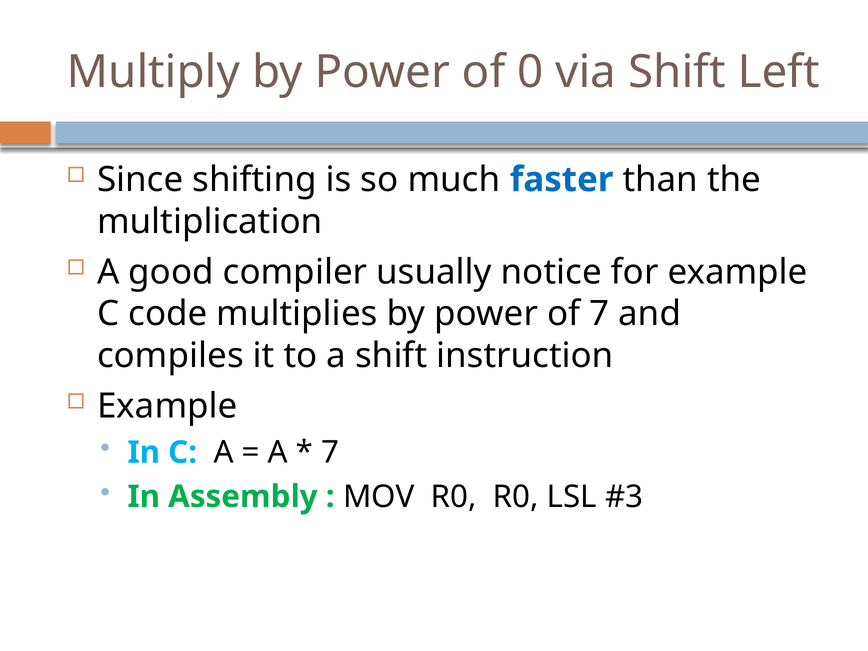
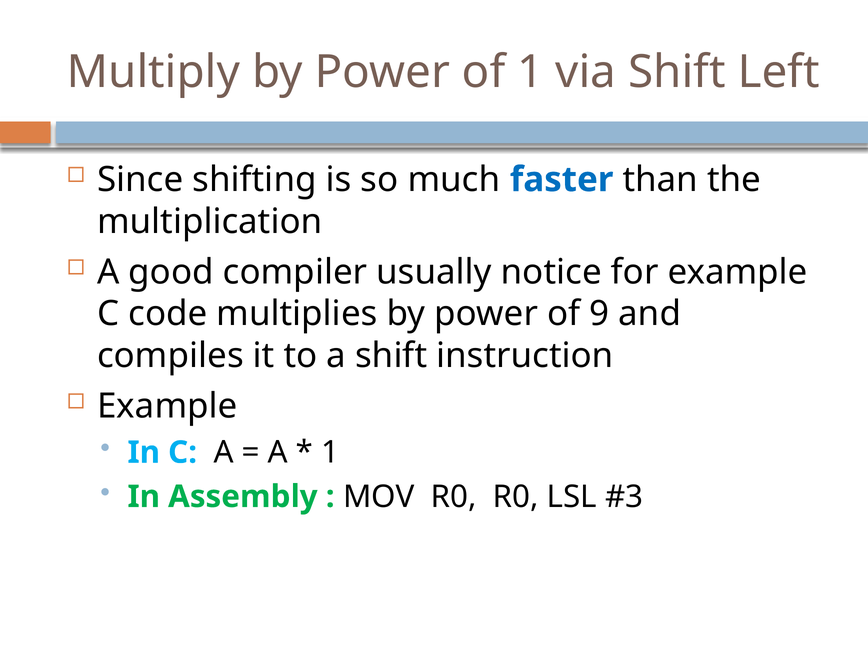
of 0: 0 -> 1
of 7: 7 -> 9
7 at (330, 452): 7 -> 1
